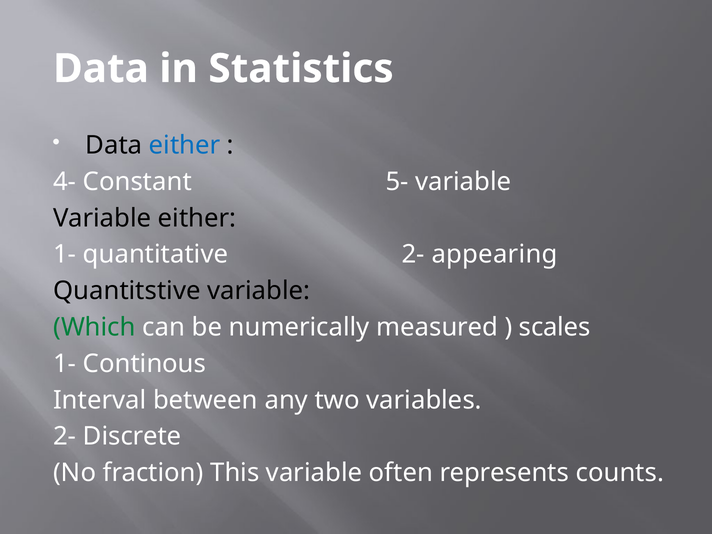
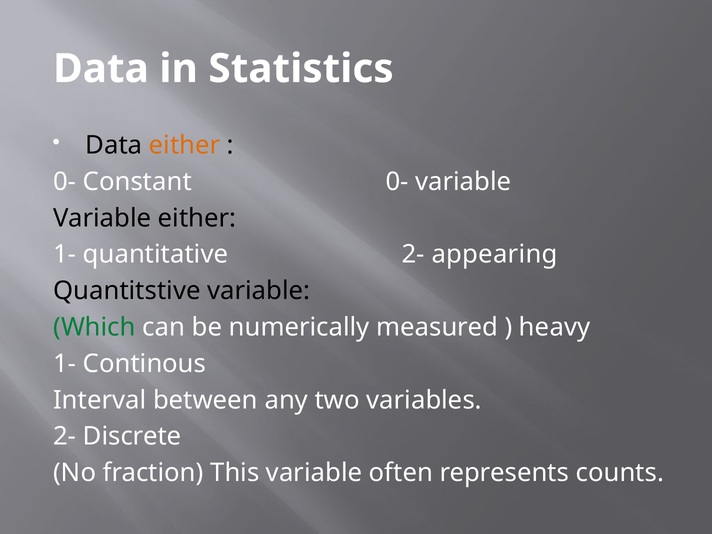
either at (185, 145) colour: blue -> orange
4- at (65, 182): 4- -> 0-
Constant 5-: 5- -> 0-
scales: scales -> heavy
